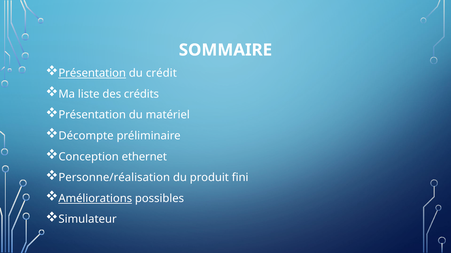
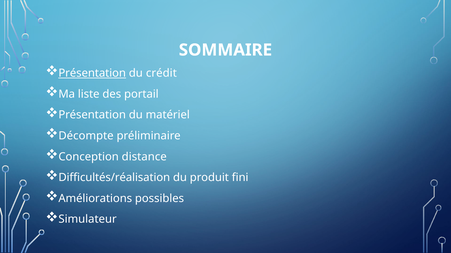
crédits: crédits -> portail
ethernet: ethernet -> distance
Personne/réalisation: Personne/réalisation -> Difficultés/réalisation
Améliorations underline: present -> none
